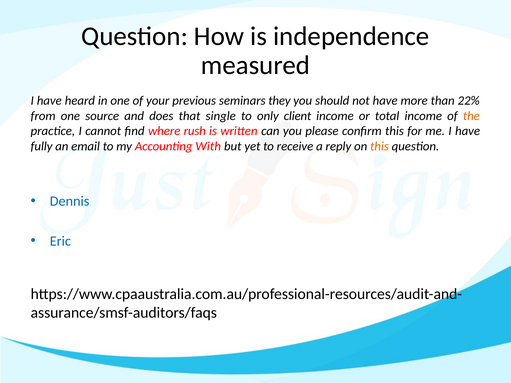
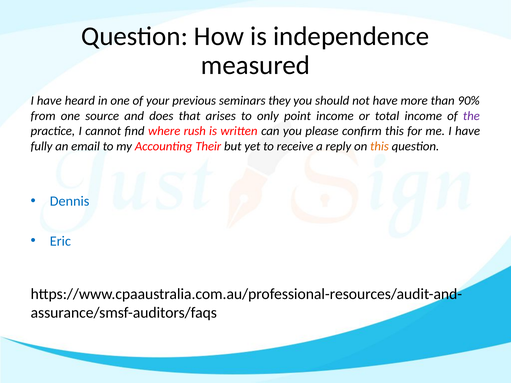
22%: 22% -> 90%
single: single -> arises
client: client -> point
the colour: orange -> purple
With: With -> Their
